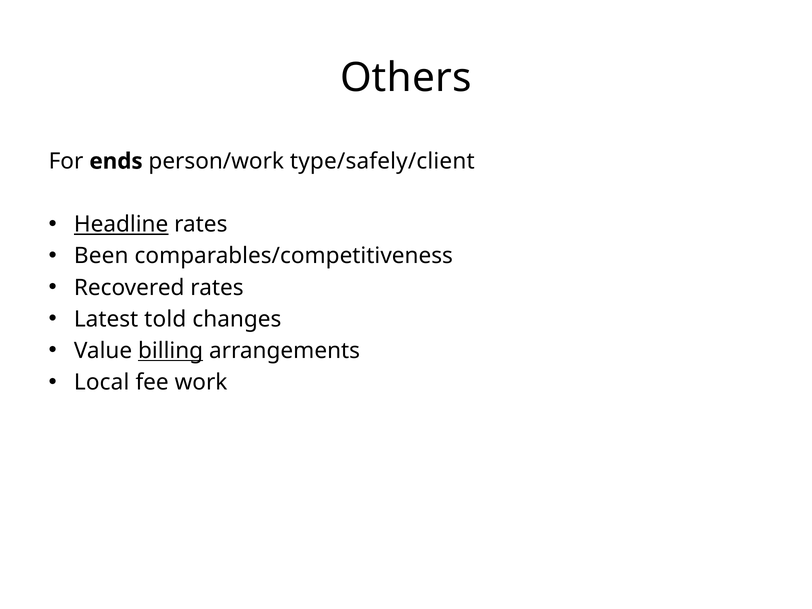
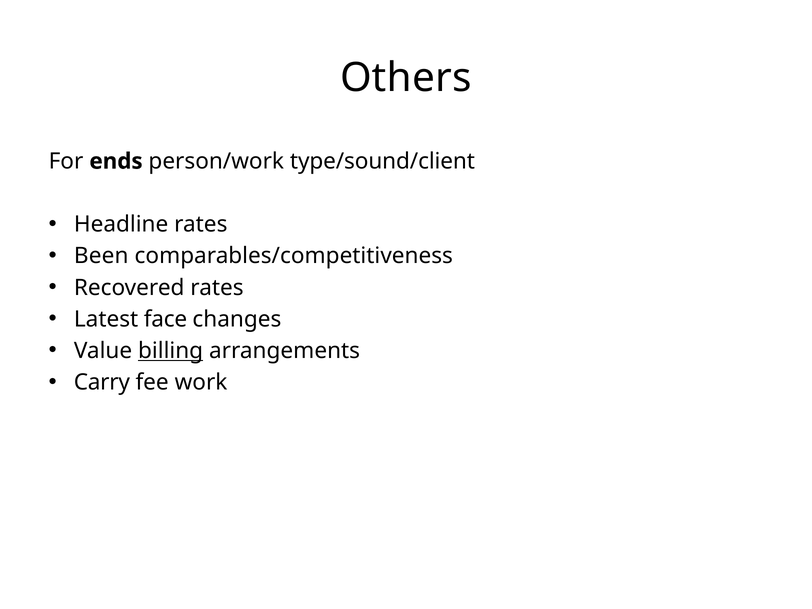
type/safely/client: type/safely/client -> type/sound/client
Headline underline: present -> none
told: told -> face
Local: Local -> Carry
